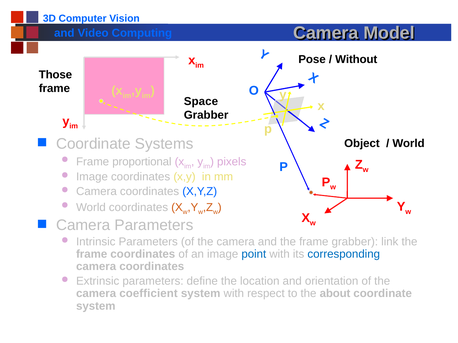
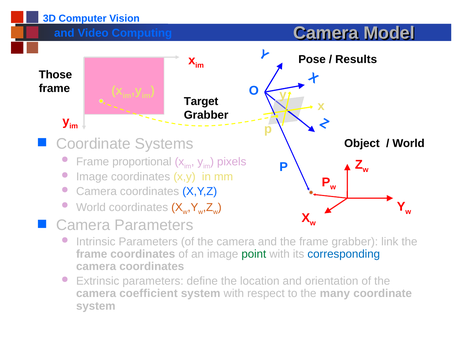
Without: Without -> Results
Space: Space -> Target
point colour: blue -> green
about: about -> many
